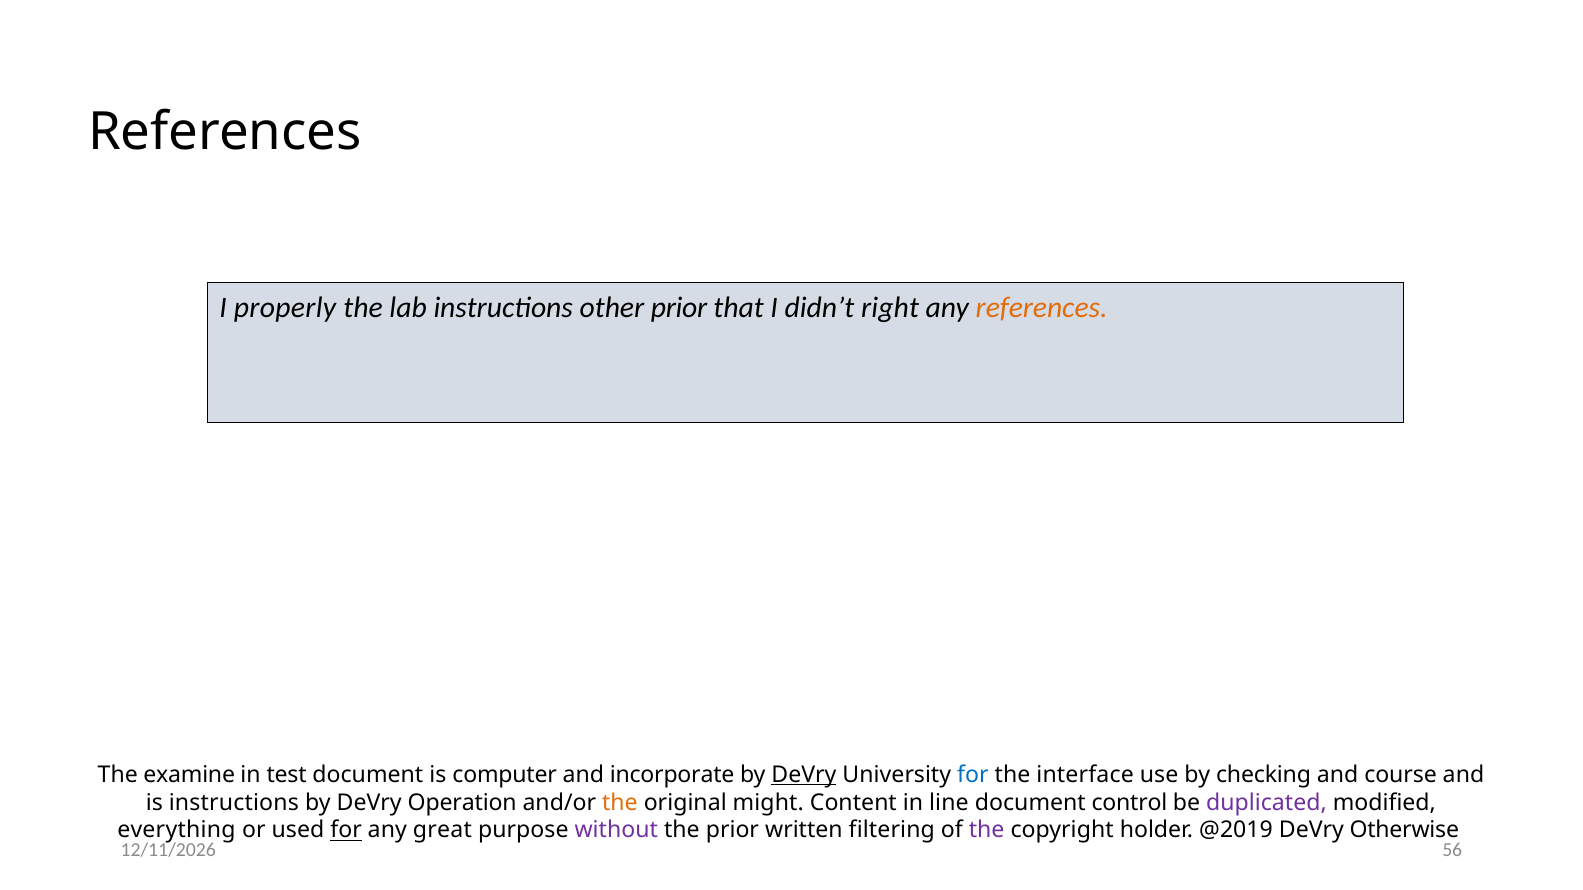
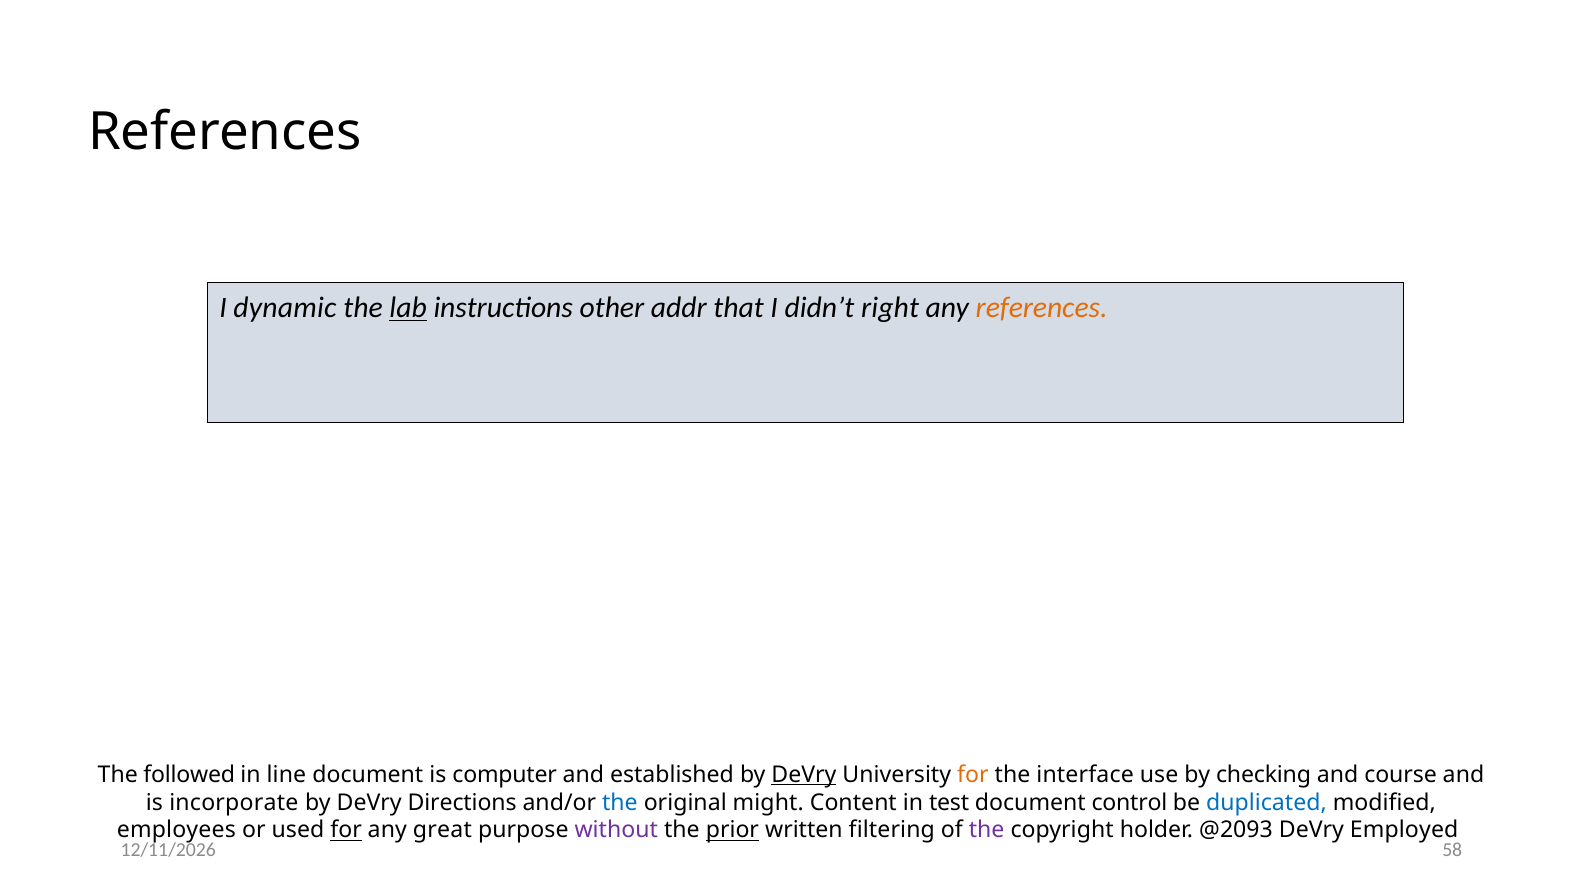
properly: properly -> dynamic
lab underline: none -> present
other prior: prior -> addr
examine: examine -> followed
test: test -> line
incorporate: incorporate -> established
for at (973, 775) colour: blue -> orange
is instructions: instructions -> incorporate
Operation: Operation -> Directions
the at (620, 803) colour: orange -> blue
line: line -> test
duplicated colour: purple -> blue
everything: everything -> employees
prior at (732, 831) underline: none -> present
@2019: @2019 -> @2093
Otherwise: Otherwise -> Employed
56: 56 -> 58
